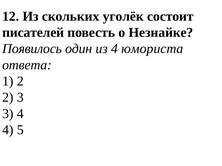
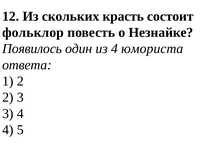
уголёк: уголёк -> красть
писателей: писателей -> фольклор
